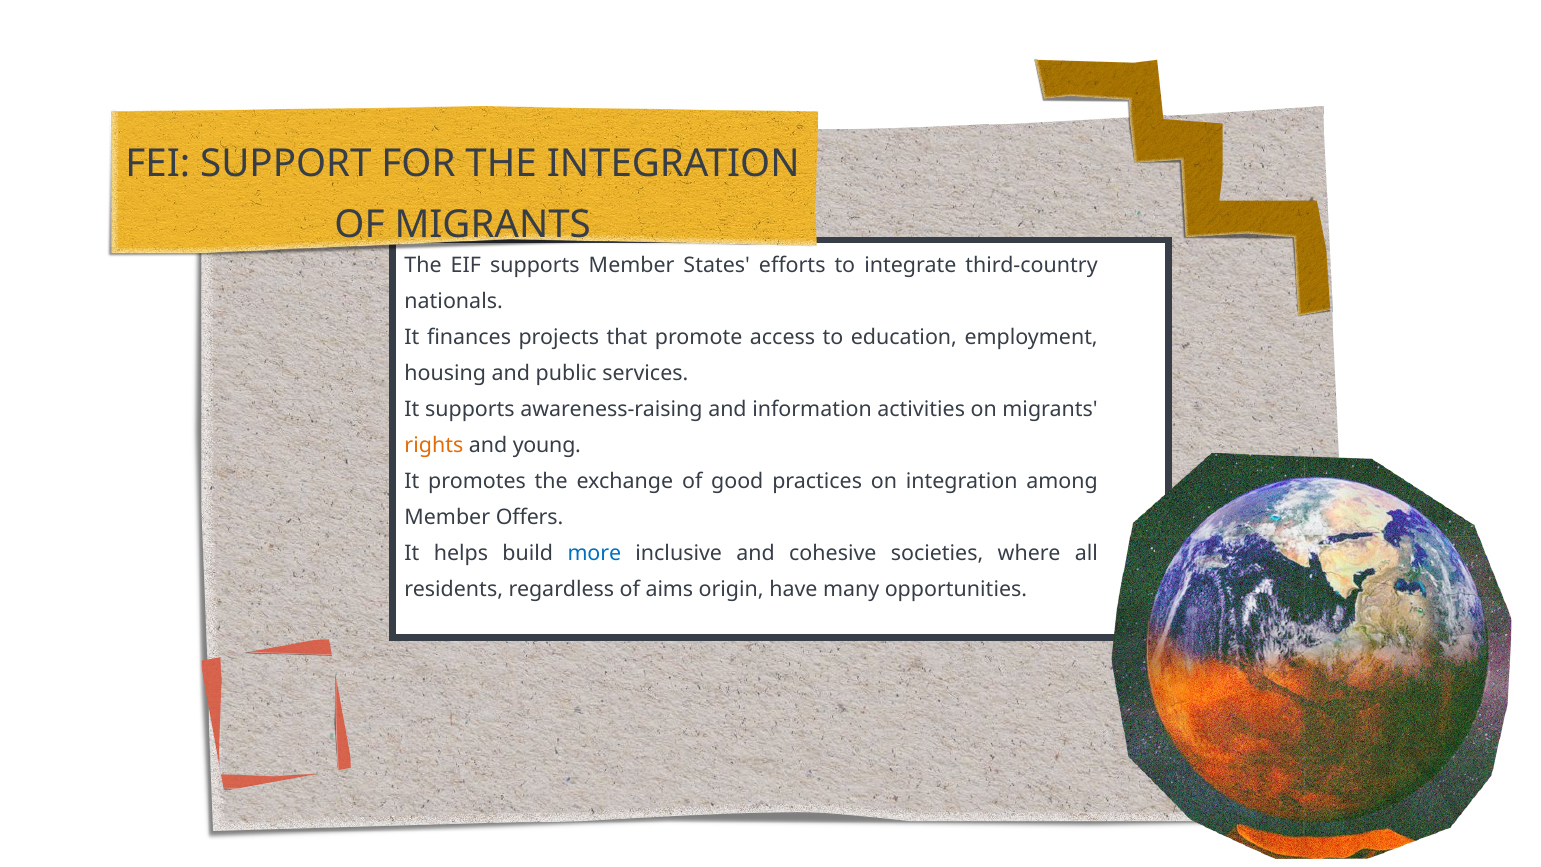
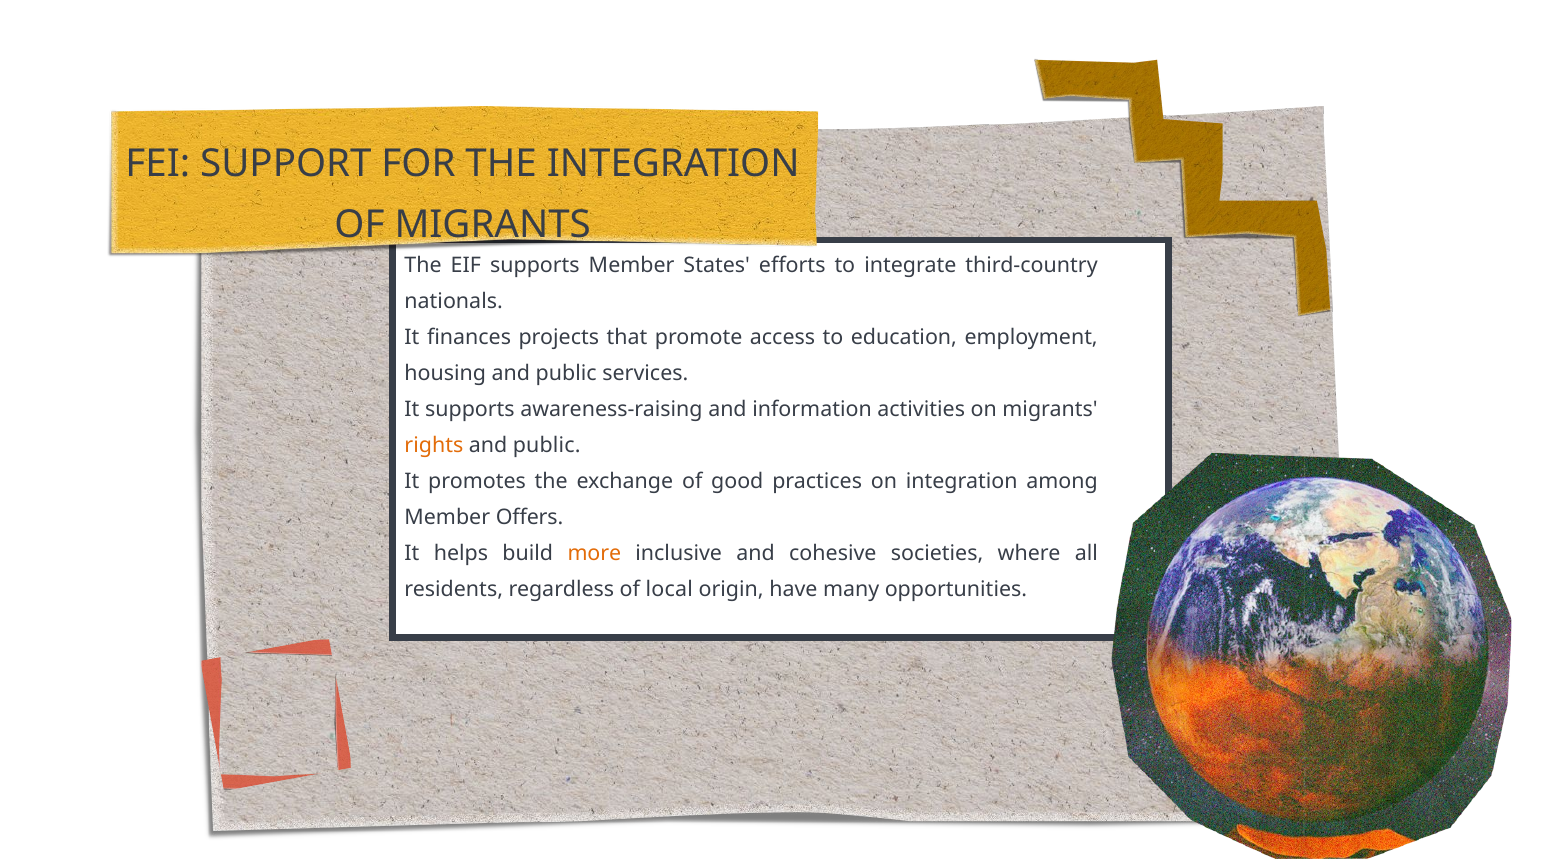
young at (547, 446): young -> public
more colour: blue -> orange
aims: aims -> local
